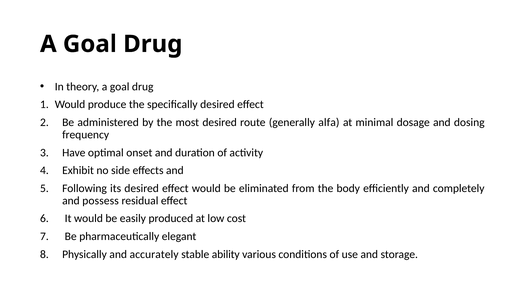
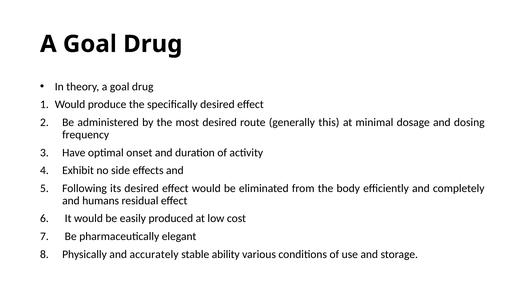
alfa: alfa -> this
possess: possess -> humans
